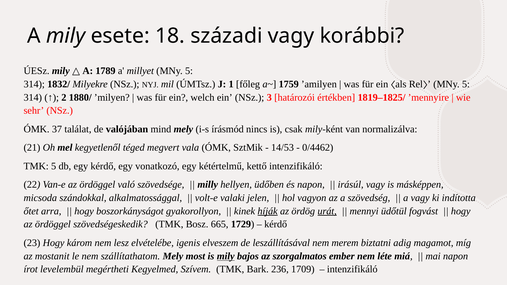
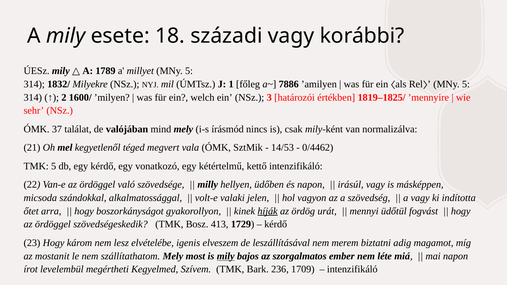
1759: 1759 -> 7886
1880/: 1880/ -> 1600/
urát underline: present -> none
665: 665 -> 413
